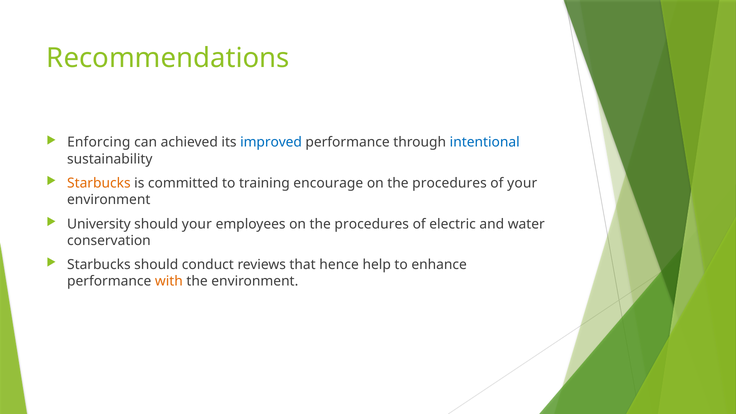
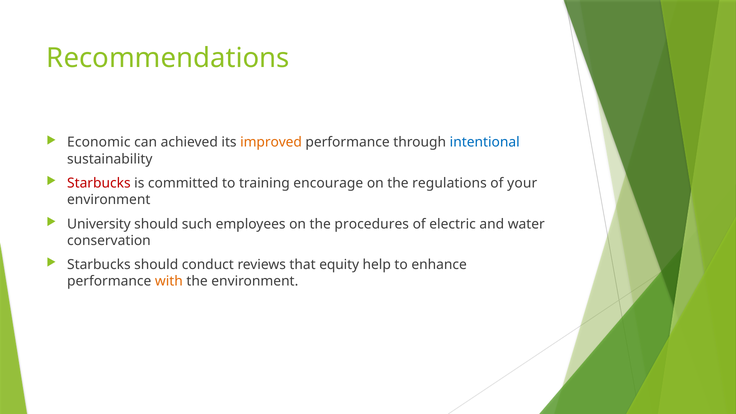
Enforcing: Enforcing -> Economic
improved colour: blue -> orange
Starbucks at (99, 183) colour: orange -> red
procedures at (449, 183): procedures -> regulations
should your: your -> such
hence: hence -> equity
